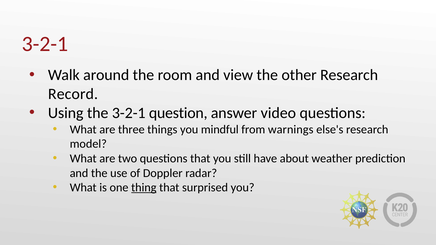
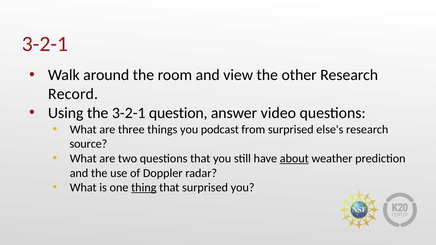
mindful: mindful -> podcast
from warnings: warnings -> surprised
model: model -> source
about underline: none -> present
